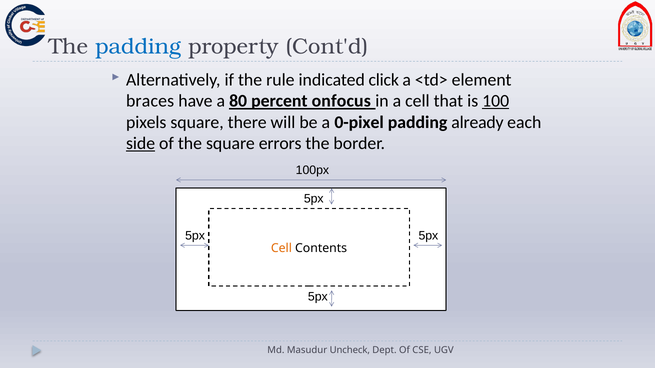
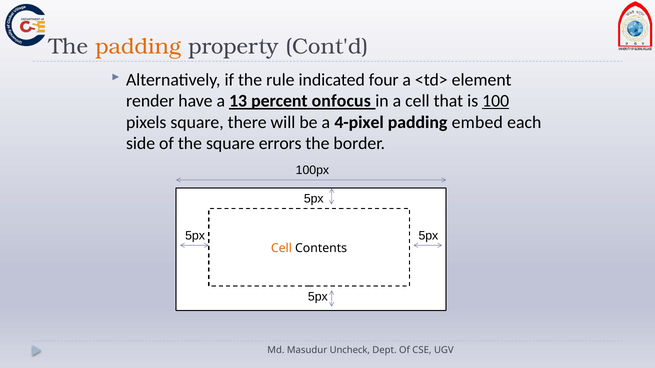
padding at (138, 47) colour: blue -> orange
click: click -> four
braces: braces -> render
80: 80 -> 13
0-pixel: 0-pixel -> 4-pixel
already: already -> embed
side underline: present -> none
